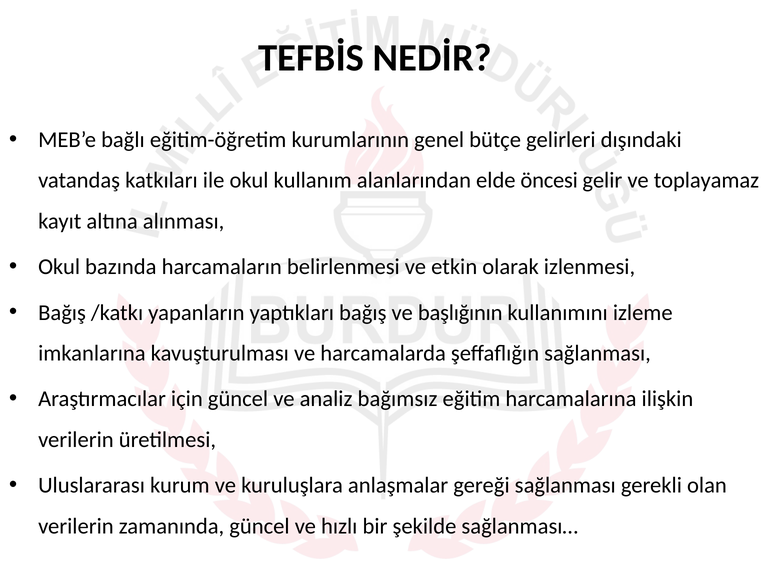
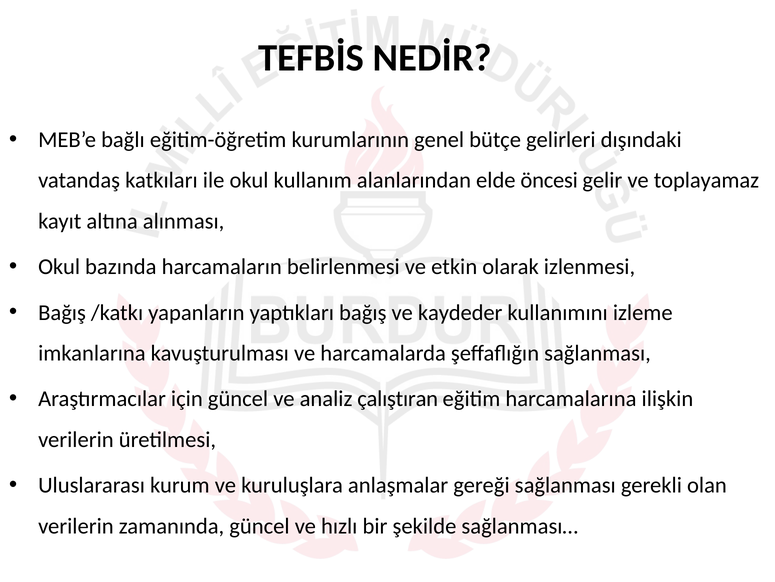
başlığının: başlığının -> kaydeder
bağımsız: bağımsız -> çalıştıran
